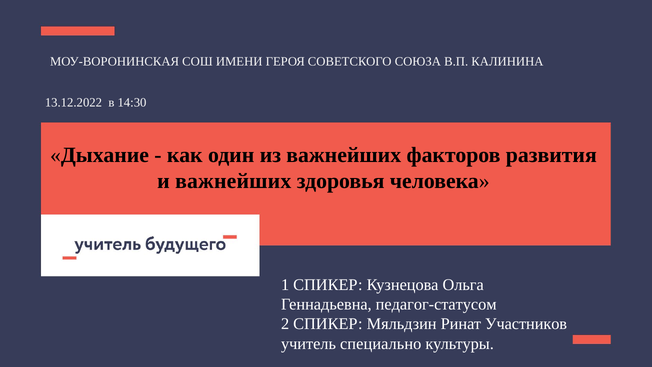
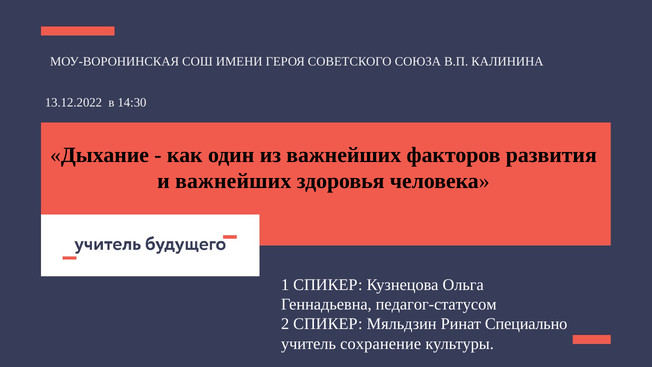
Участников: Участников -> Специально
специально: специально -> сохранение
